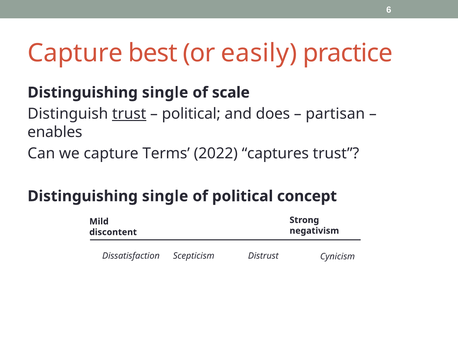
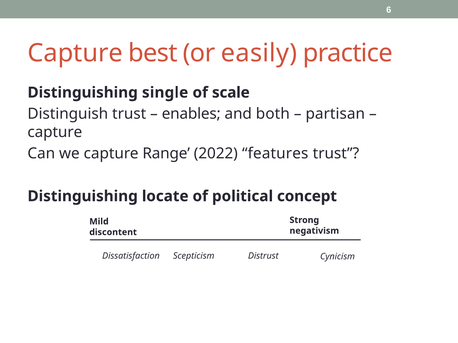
trust at (129, 114) underline: present -> none
political at (191, 114): political -> enables
does: does -> both
enables at (55, 132): enables -> capture
Terms: Terms -> Range
captures: captures -> features
single at (165, 196): single -> locate
